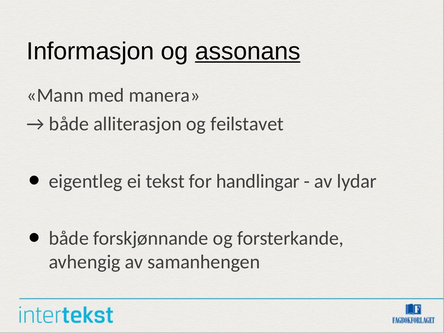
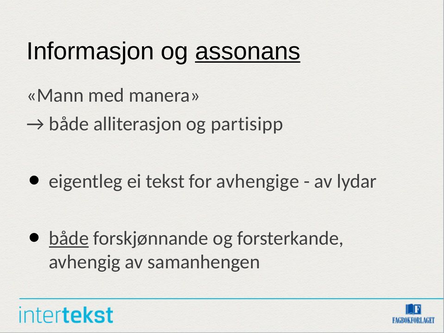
feilstavet: feilstavet -> partisipp
handlingar: handlingar -> avhengige
både at (69, 238) underline: none -> present
